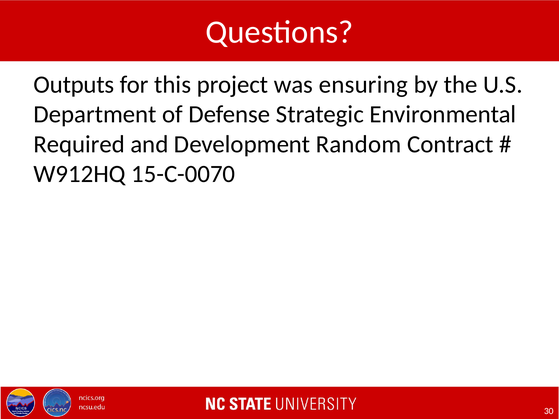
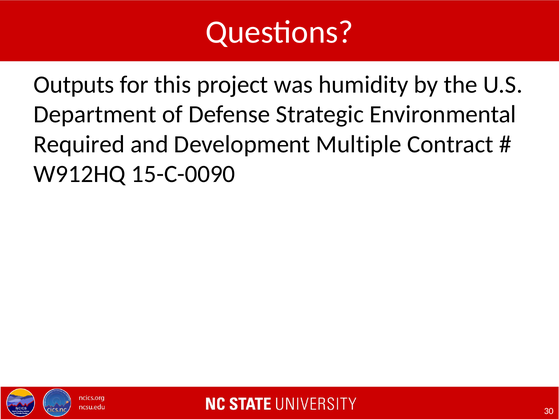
ensuring: ensuring -> humidity
Random: Random -> Multiple
15-C-0070: 15-C-0070 -> 15-C-0090
